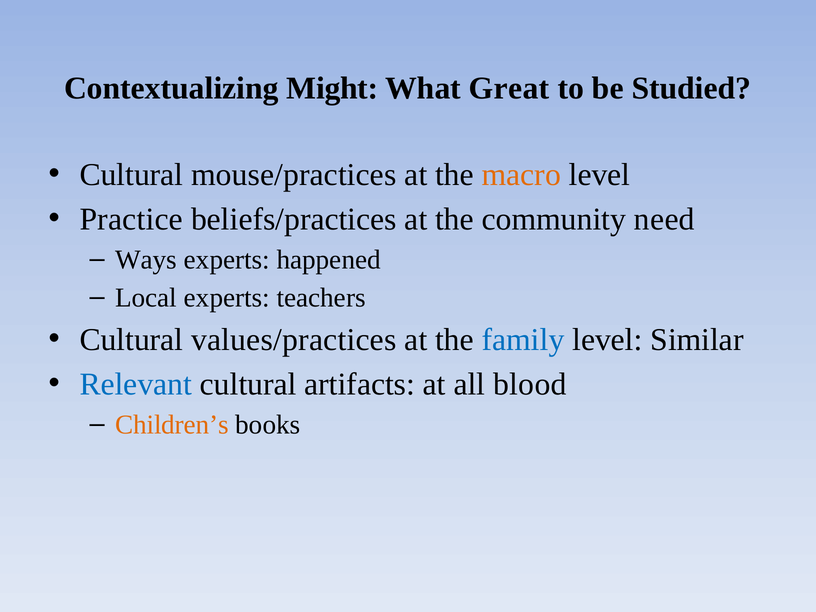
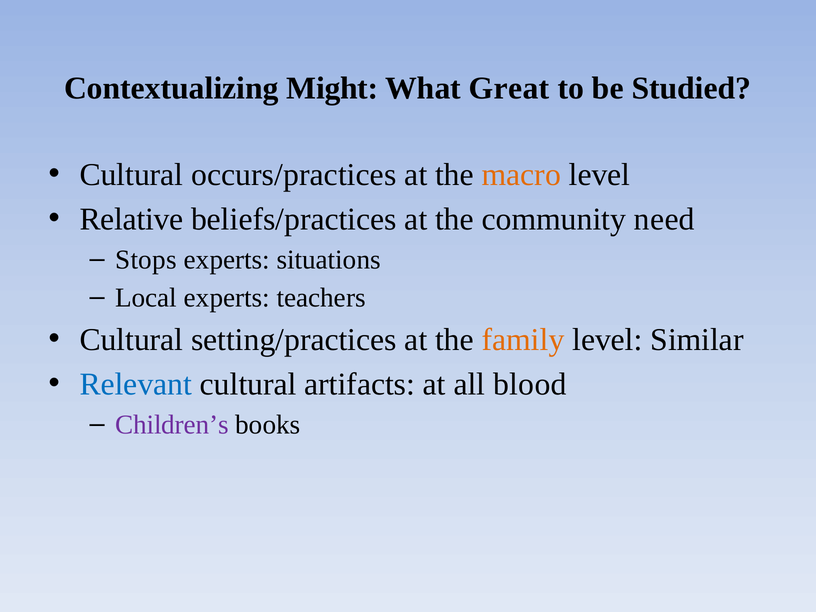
mouse/practices: mouse/practices -> occurs/practices
Practice: Practice -> Relative
Ways: Ways -> Stops
happened: happened -> situations
values/practices: values/practices -> setting/practices
family colour: blue -> orange
Children’s colour: orange -> purple
